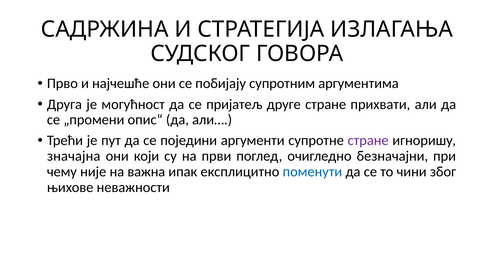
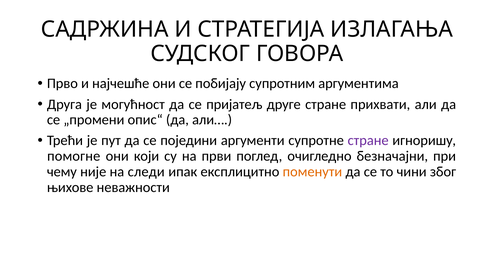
значајна: значајна -> помогне
важна: важна -> следи
поменути colour: blue -> orange
